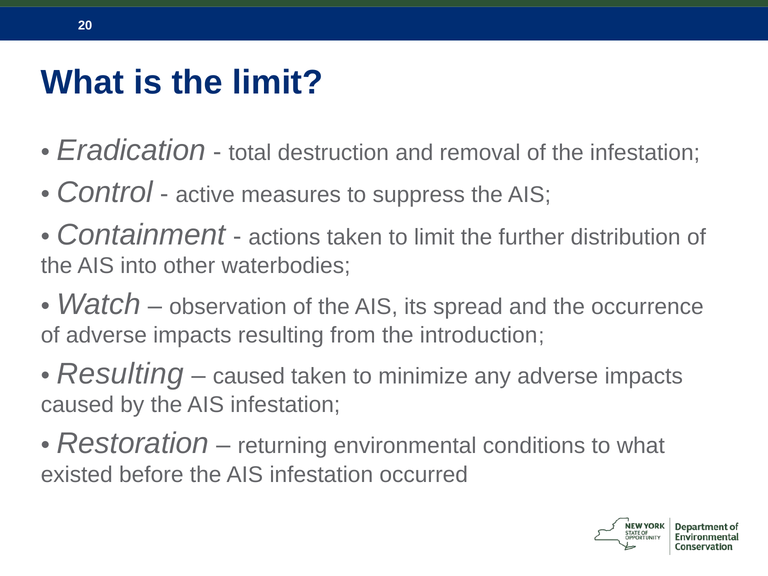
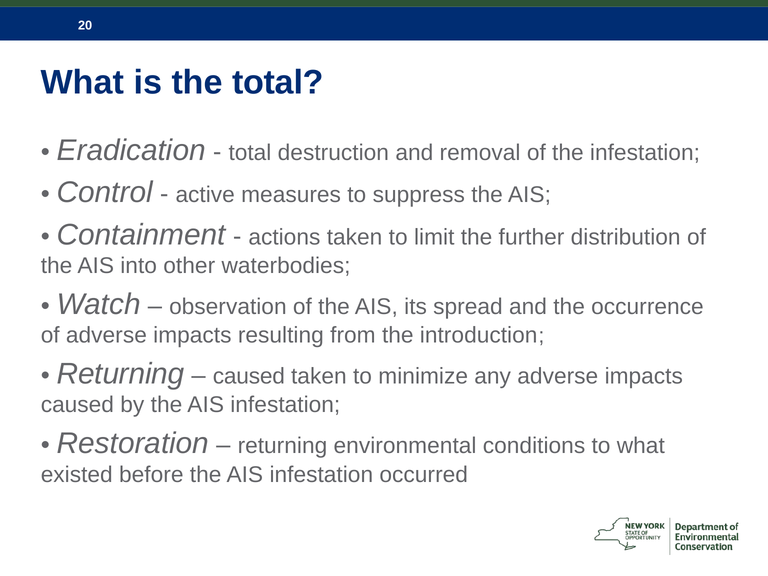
the limit: limit -> total
Resulting at (120, 374): Resulting -> Returning
